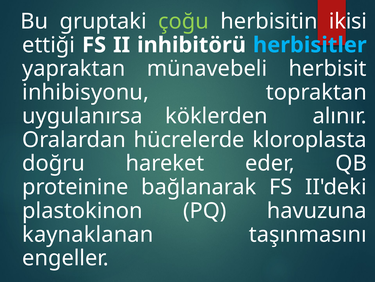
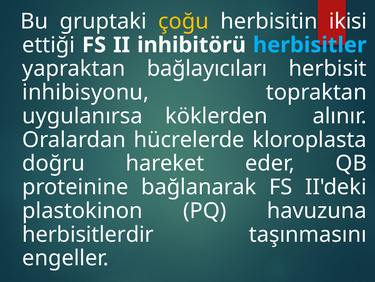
çoğu colour: light green -> yellow
münavebeli: münavebeli -> bağlayıcıları
kaynaklanan: kaynaklanan -> herbisitlerdir
